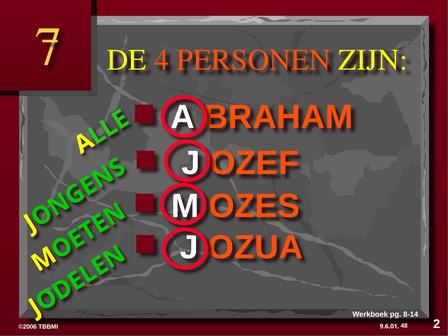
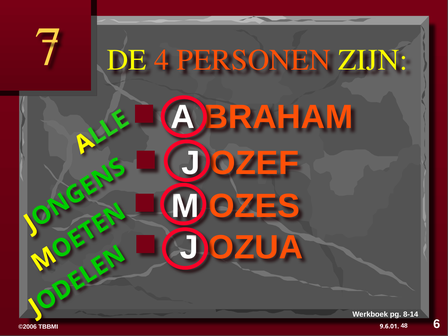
2: 2 -> 6
